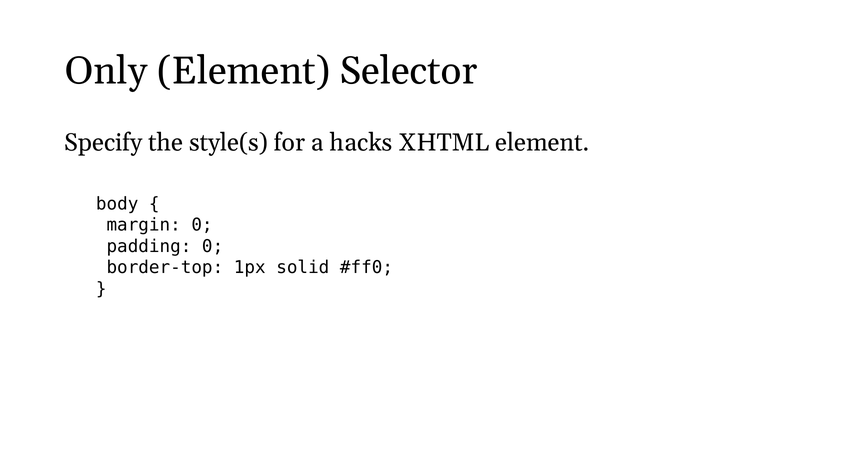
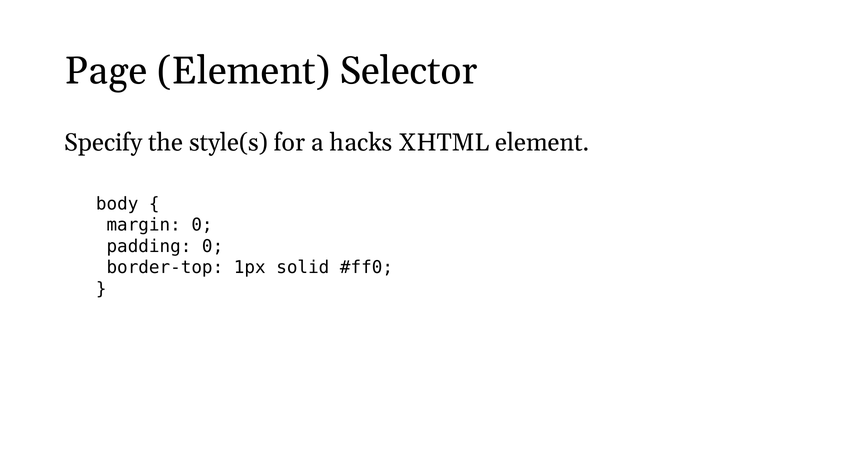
Only: Only -> Page
